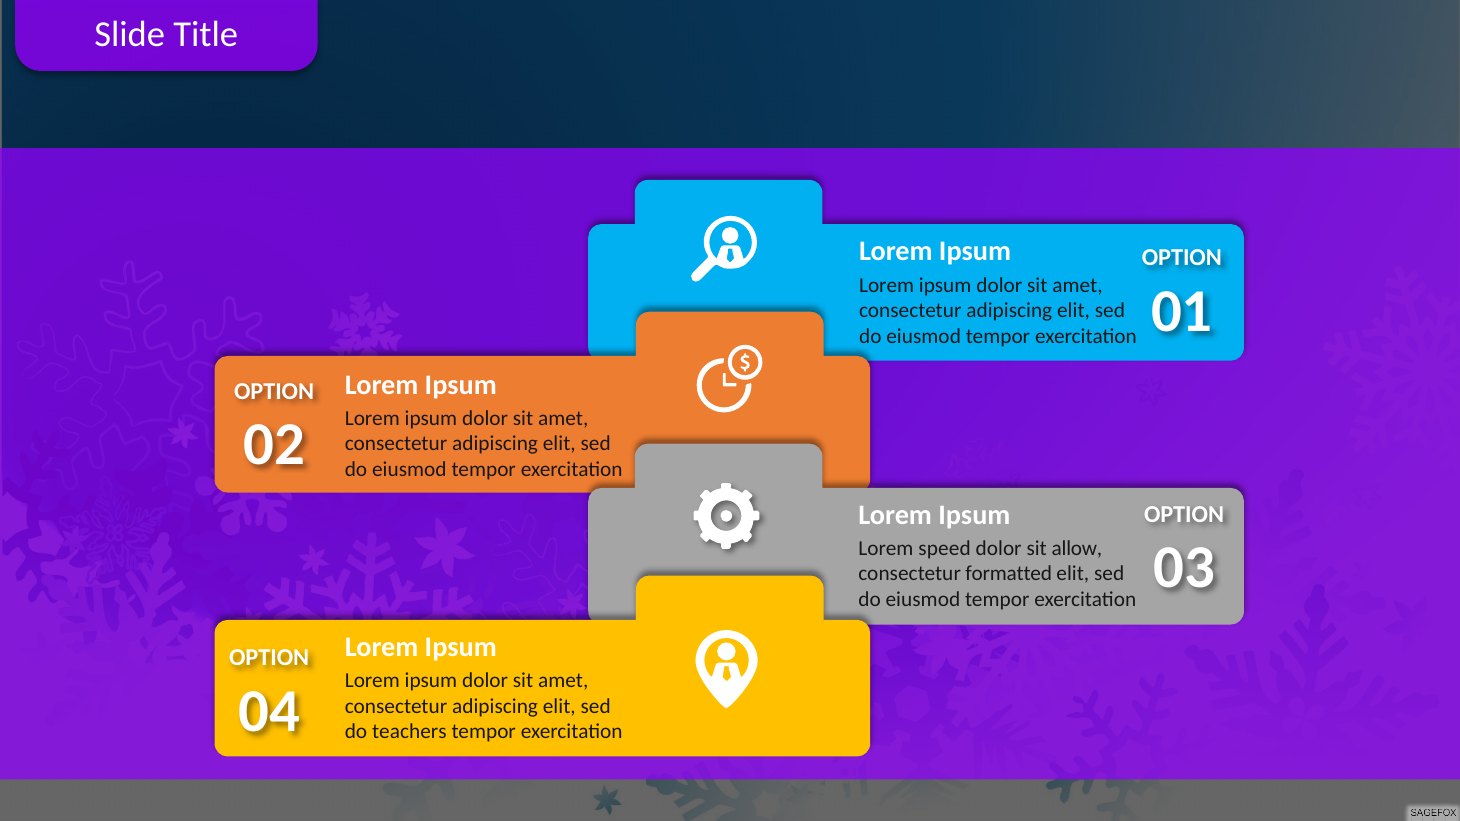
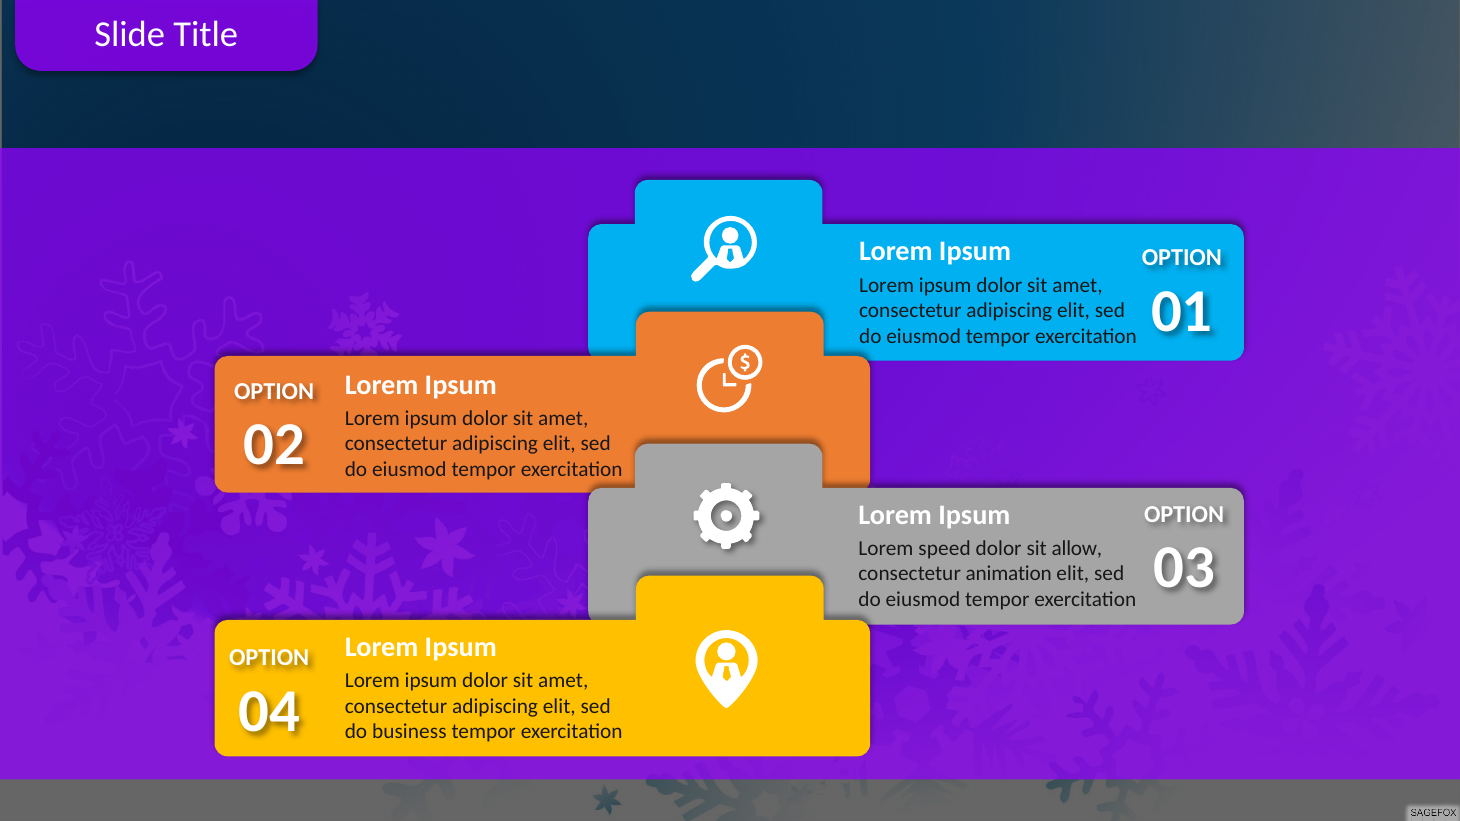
formatted: formatted -> animation
teachers: teachers -> business
